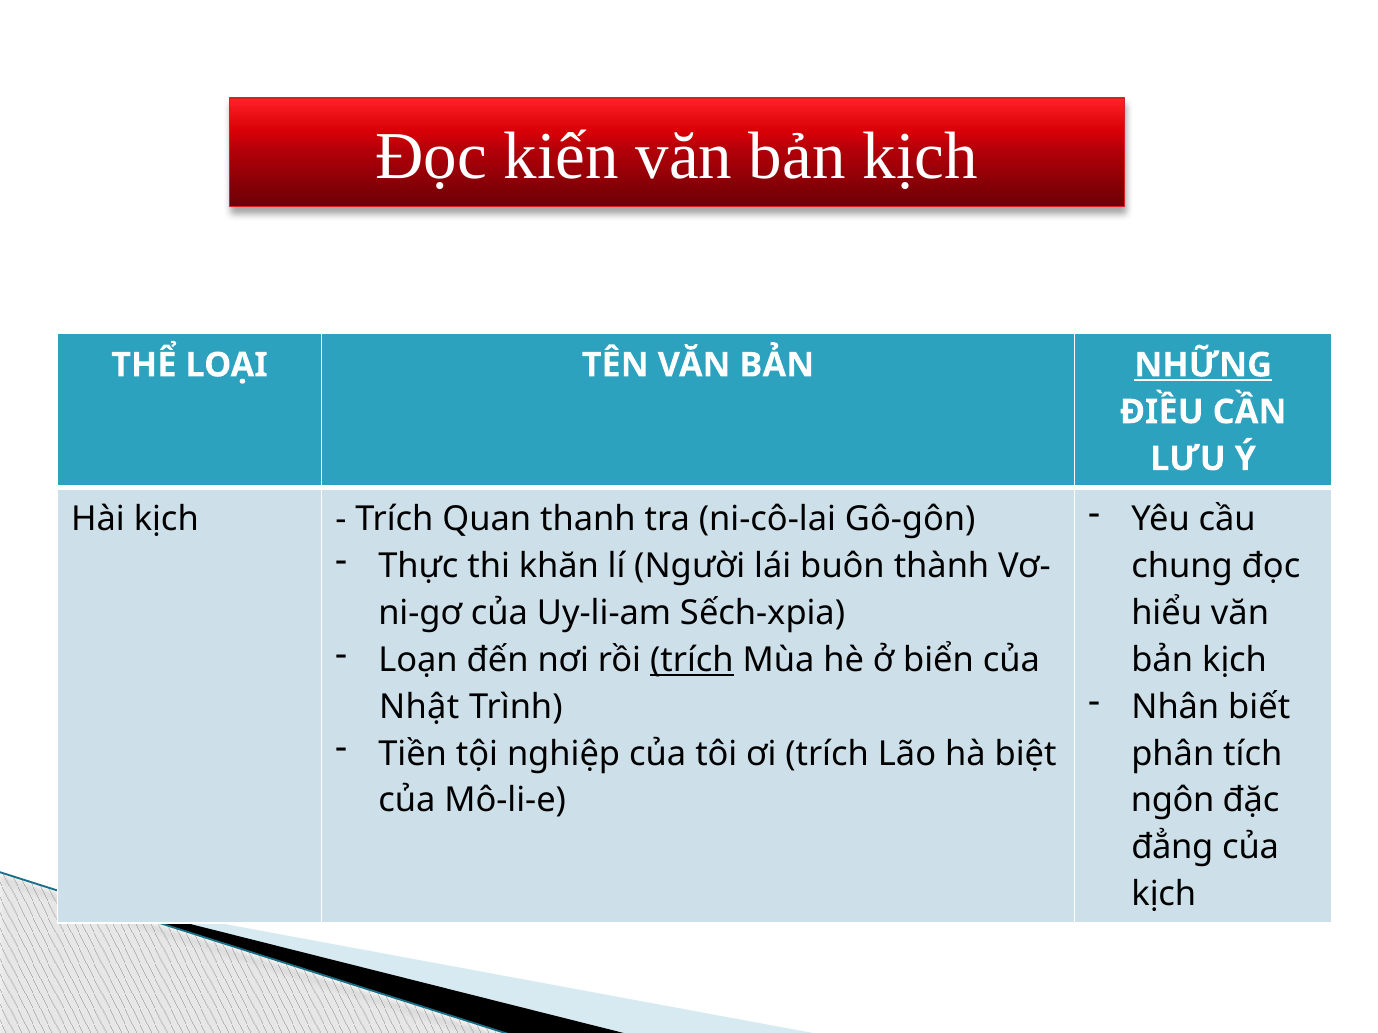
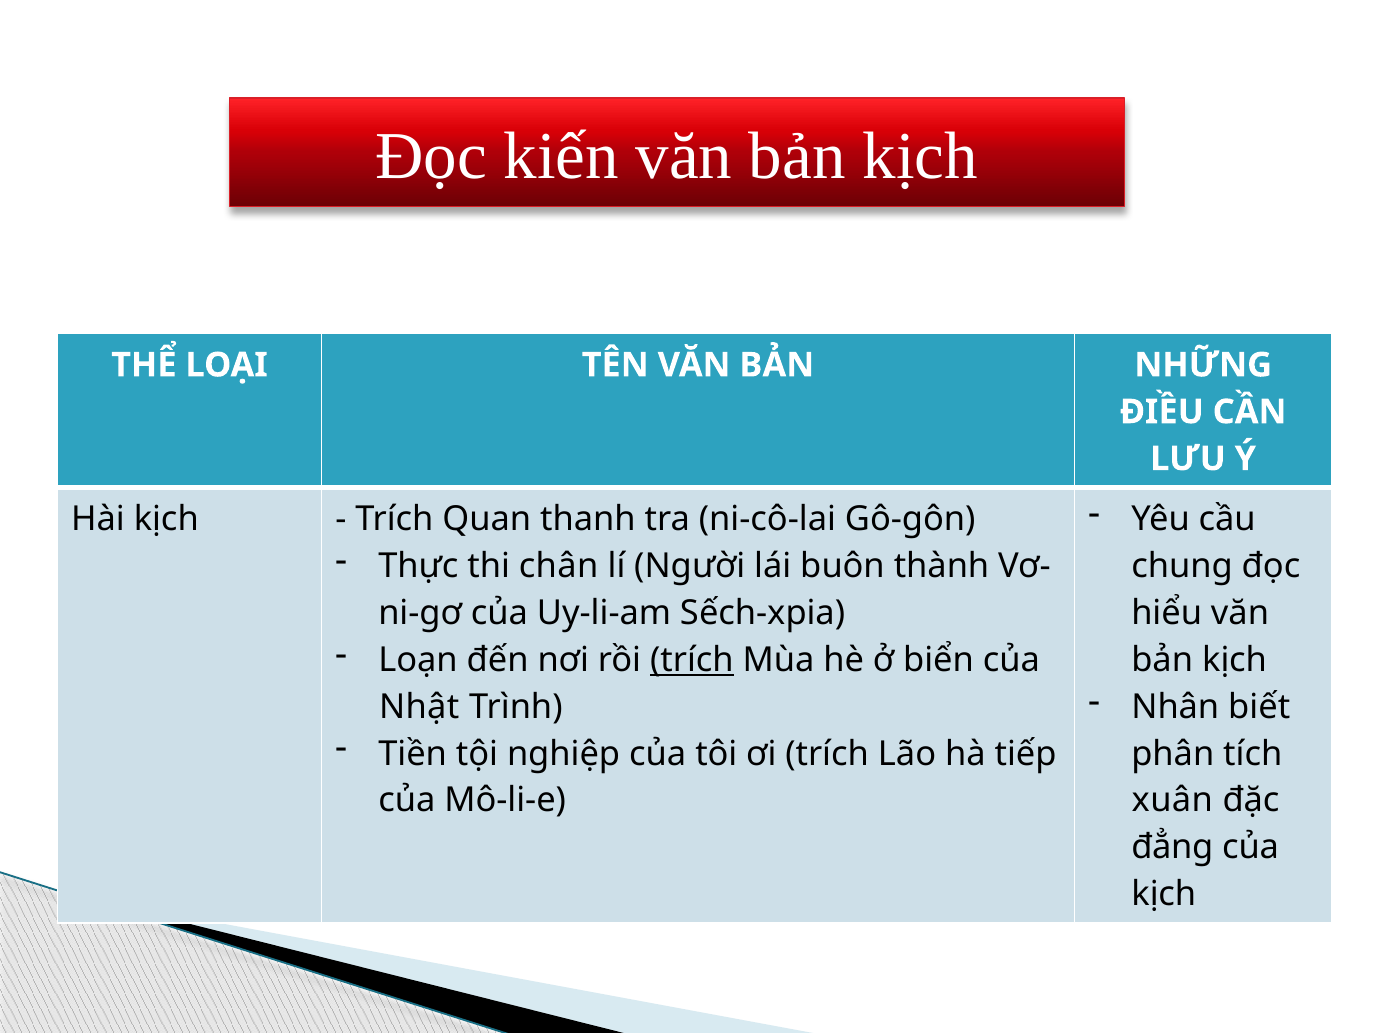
NHỮNG underline: present -> none
khăn: khăn -> chân
biệt: biệt -> tiếp
ngôn: ngôn -> xuân
